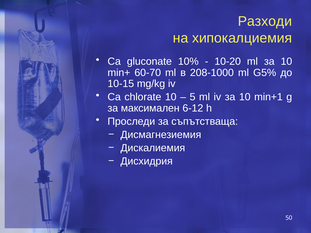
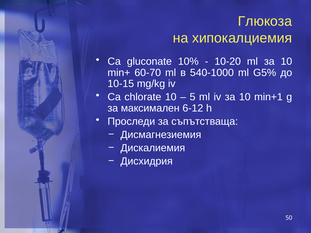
Разходи: Разходи -> Глюкоза
208-1000: 208-1000 -> 540-1000
